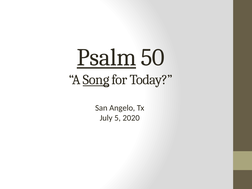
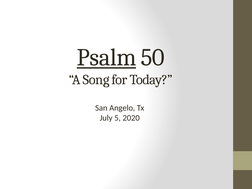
Song underline: present -> none
